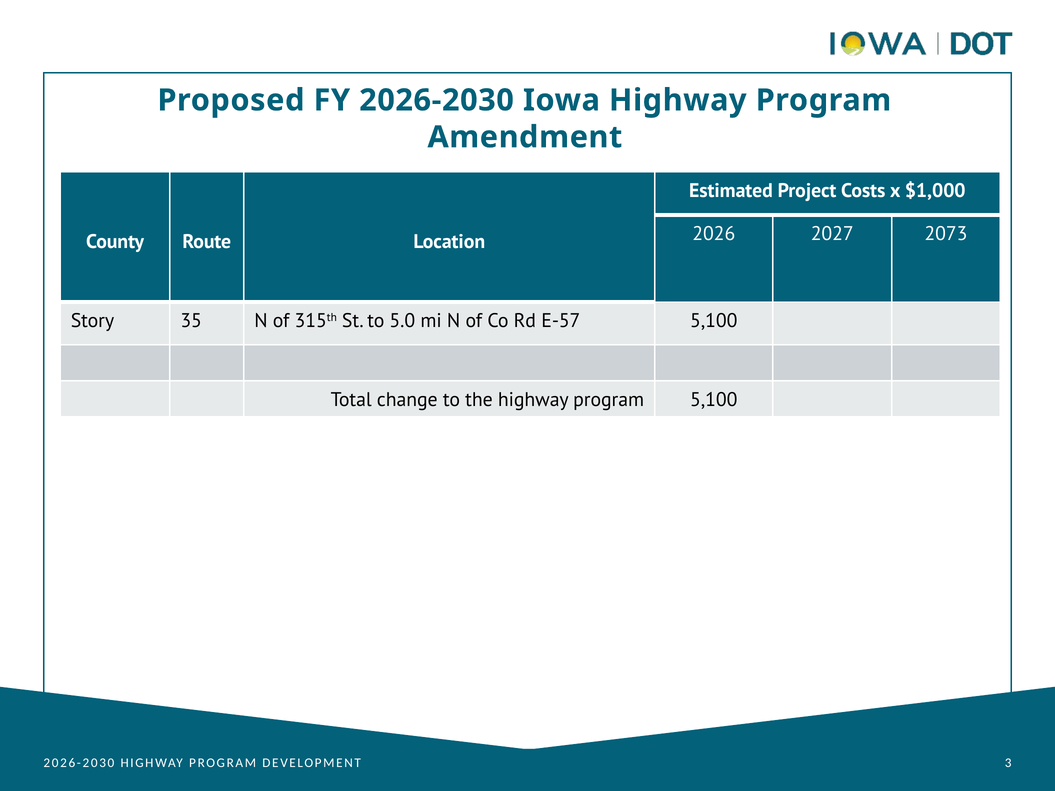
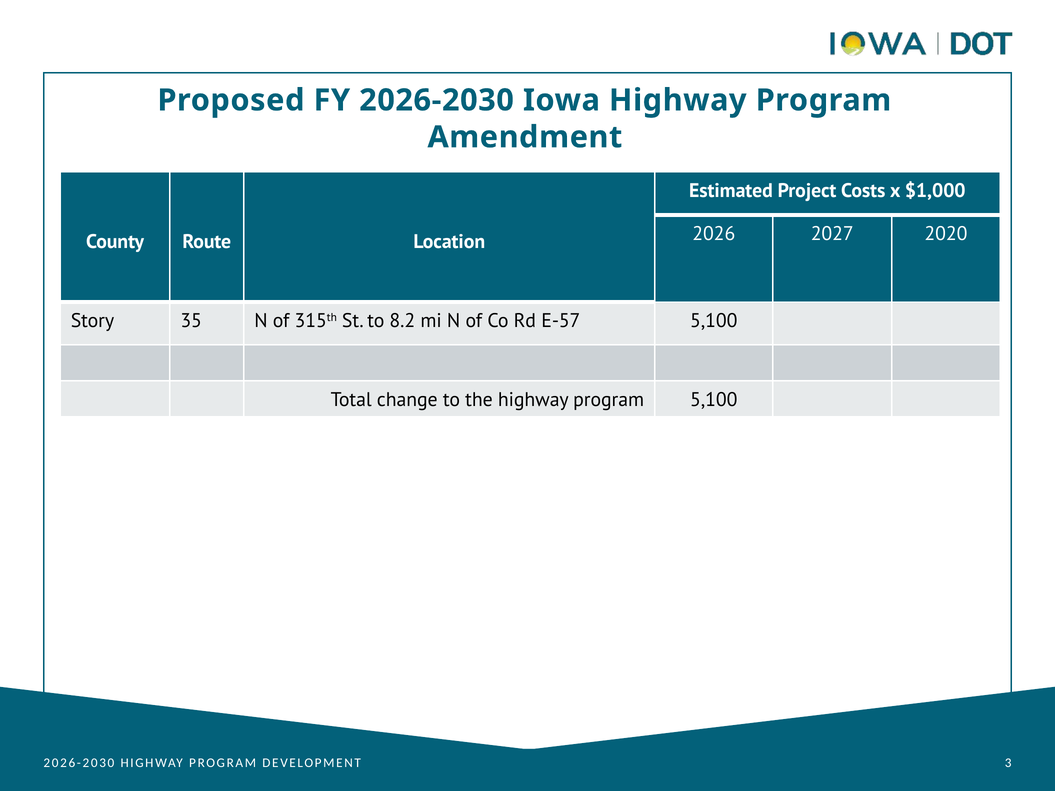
2073: 2073 -> 2020
5.0: 5.0 -> 8.2
